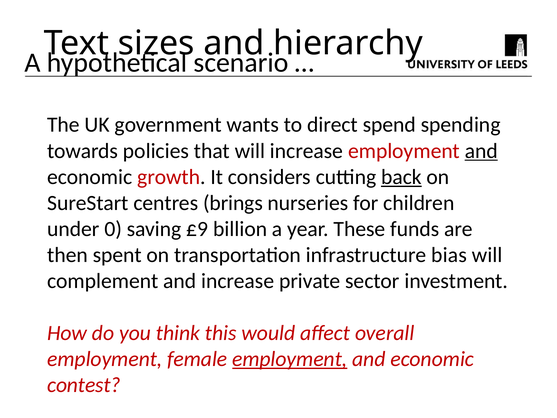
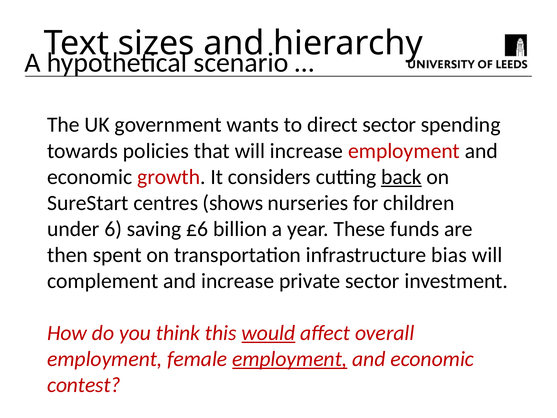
direct spend: spend -> sector
and at (481, 151) underline: present -> none
brings: brings -> shows
0: 0 -> 6
£9: £9 -> £6
would underline: none -> present
